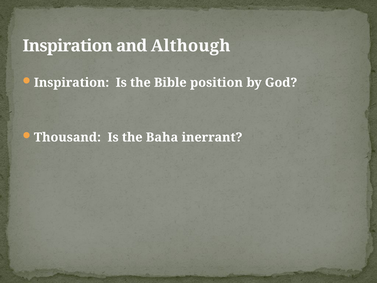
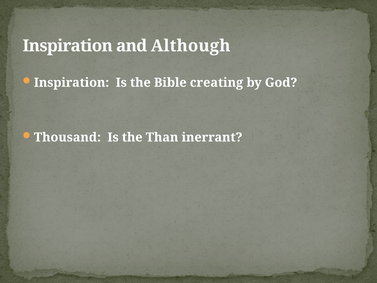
position: position -> creating
Baha: Baha -> Than
